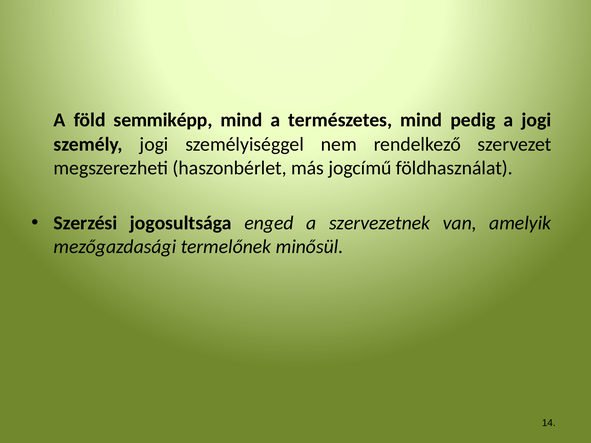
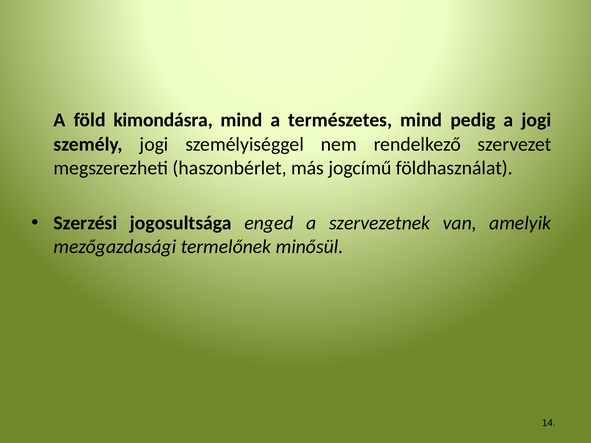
semmiképp: semmiképp -> kimondásra
